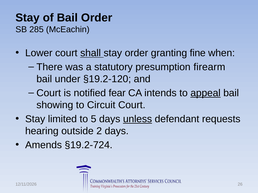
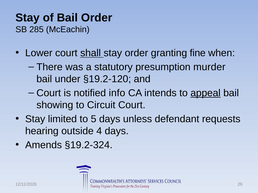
firearm: firearm -> murder
fear: fear -> info
unless underline: present -> none
2: 2 -> 4
§19.2-724: §19.2-724 -> §19.2-324
